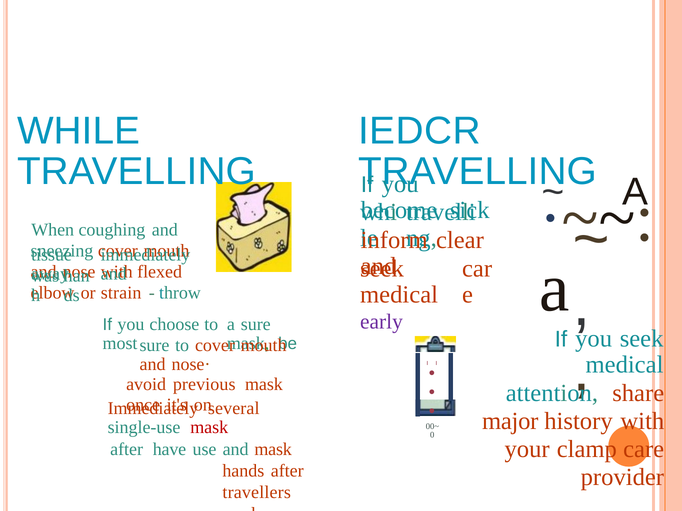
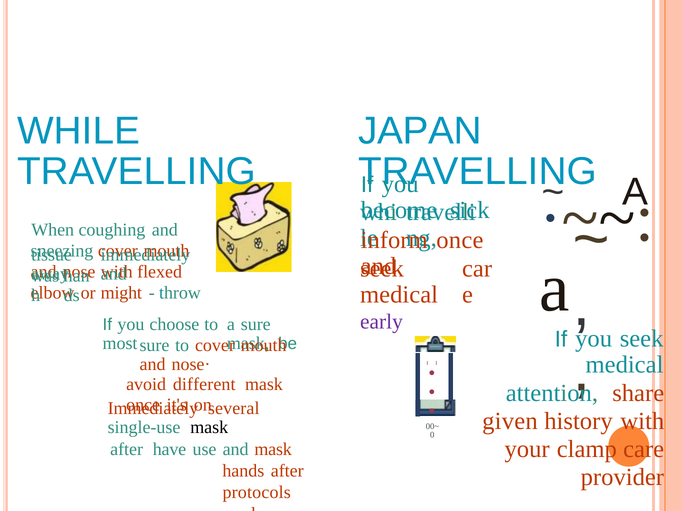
IEDCR: IEDCR -> JAPAN
clear at (460, 240): clear -> once
strain: strain -> might
previous: previous -> different
major: major -> given
mask at (209, 428) colour: red -> black
travellers: travellers -> protocols
